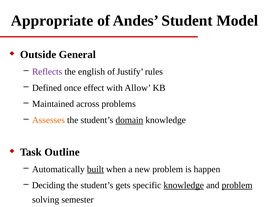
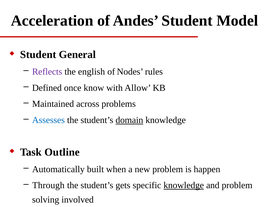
Appropriate: Appropriate -> Acceleration
Outside at (38, 55): Outside -> Student
Justify: Justify -> Nodes
effect: effect -> know
Assesses colour: orange -> blue
built underline: present -> none
Deciding: Deciding -> Through
problem at (237, 185) underline: present -> none
semester: semester -> involved
